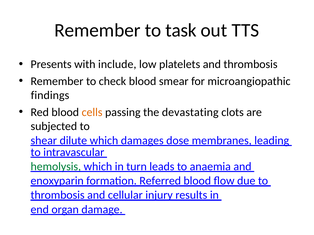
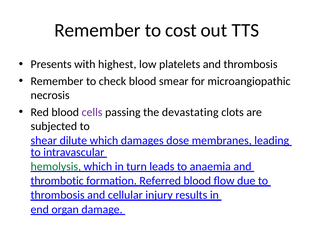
task: task -> cost
include: include -> highest
findings: findings -> necrosis
cells colour: orange -> purple
enoxyparin: enoxyparin -> thrombotic
